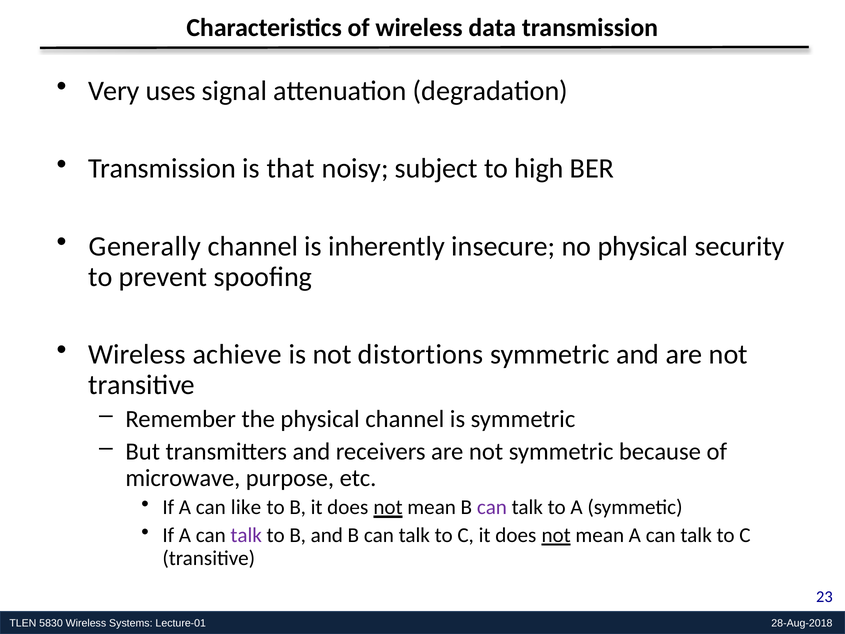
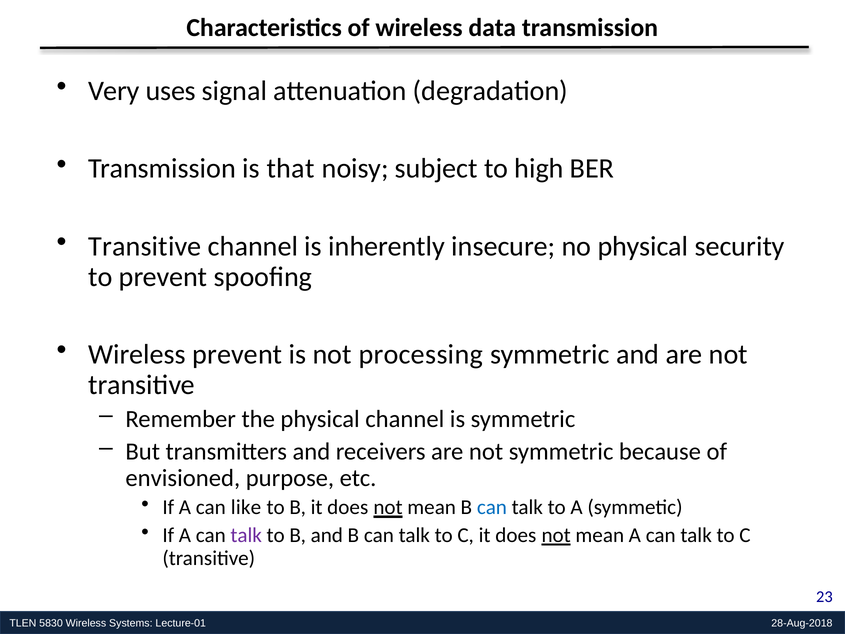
Generally at (145, 246): Generally -> Transitive
Wireless achieve: achieve -> prevent
distortions: distortions -> processing
microwave: microwave -> envisioned
can at (492, 507) colour: purple -> blue
